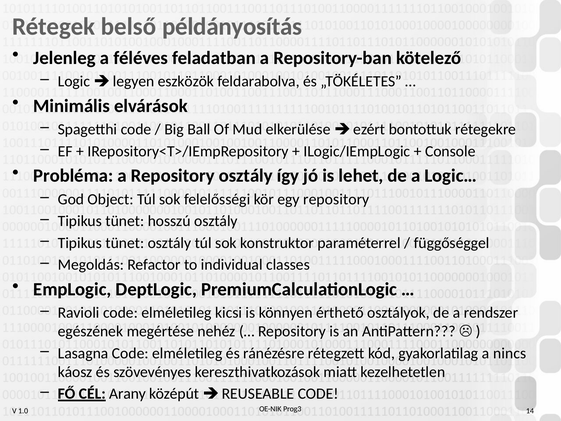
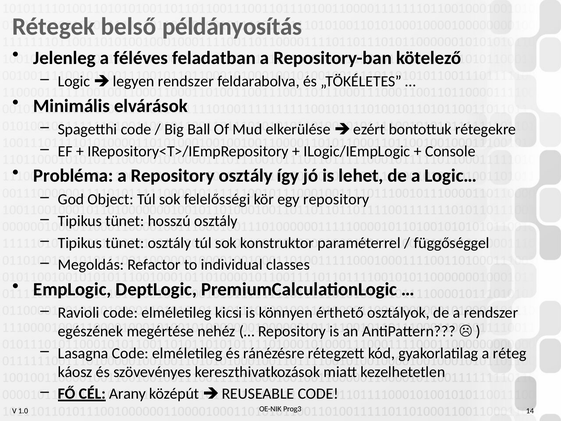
legyen eszközök: eszközök -> rendszer
nincs: nincs -> réteg
